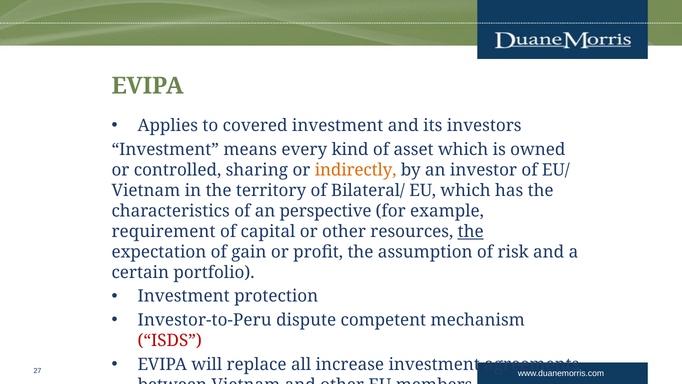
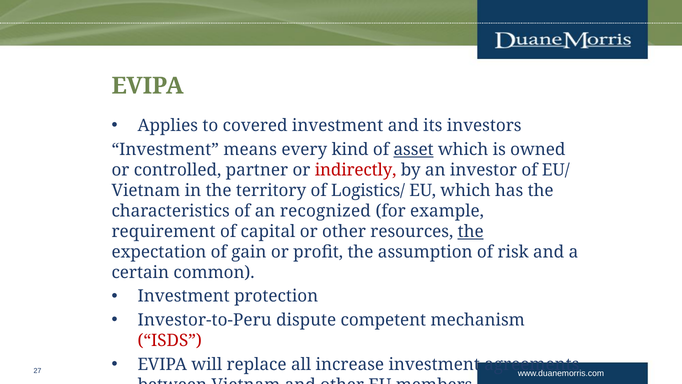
asset underline: none -> present
sharing: sharing -> partner
indirectly colour: orange -> red
Bilateral/: Bilateral/ -> Logistics/
perspective: perspective -> recognized
portfolio: portfolio -> common
